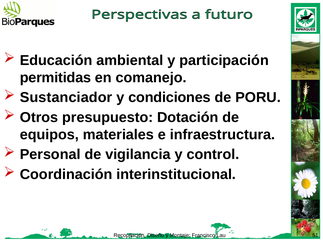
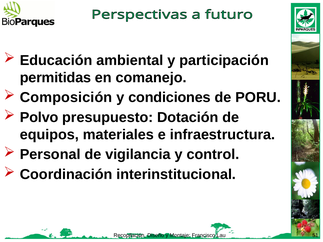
Sustanciador: Sustanciador -> Composición
Otros: Otros -> Polvo
